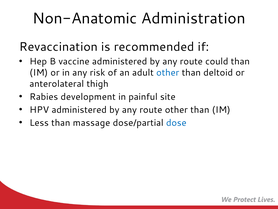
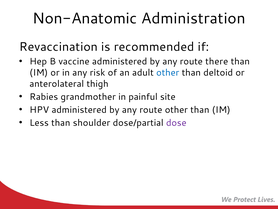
could: could -> there
development: development -> grandmother
massage: massage -> shoulder
dose colour: blue -> purple
